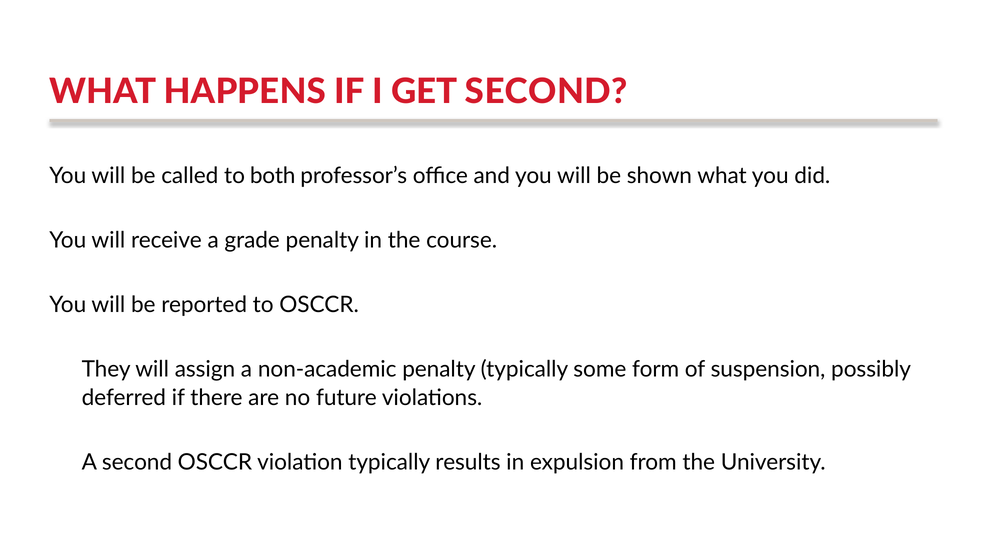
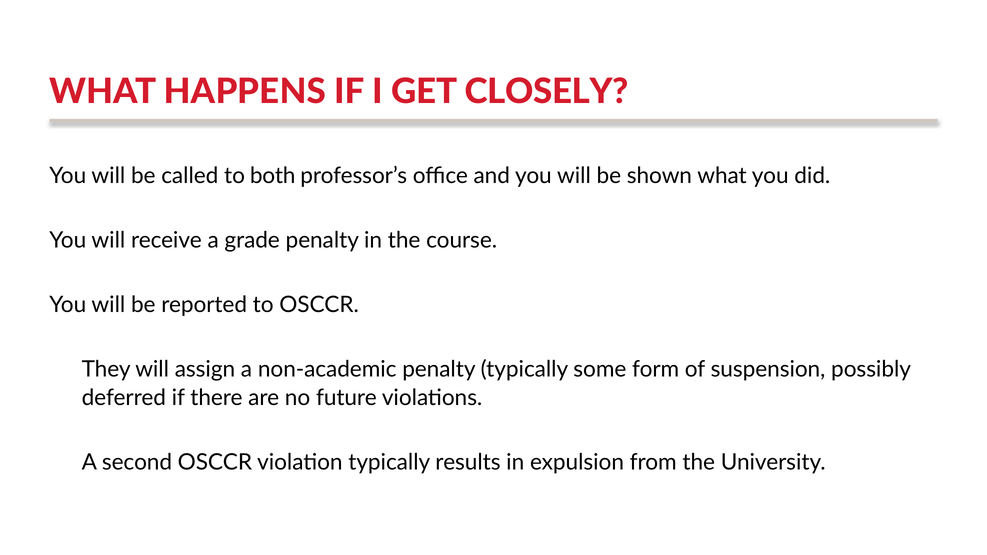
GET SECOND: SECOND -> CLOSELY
